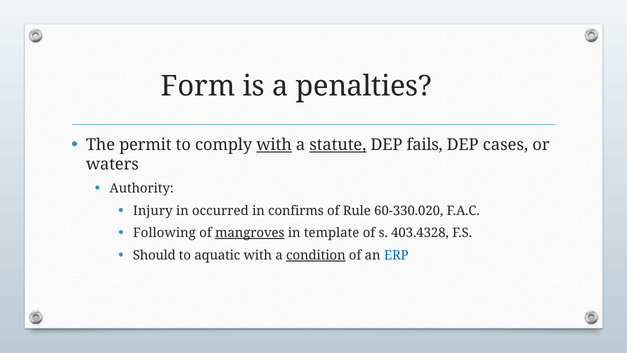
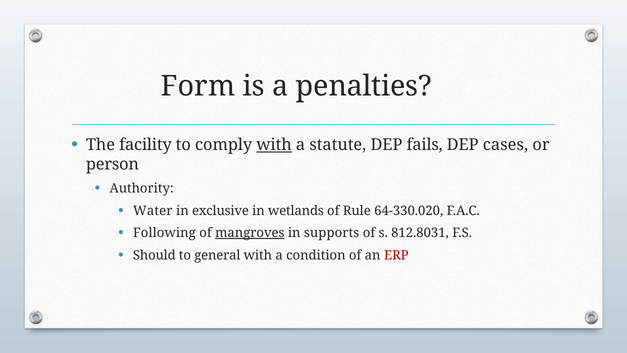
permit: permit -> facility
statute underline: present -> none
waters: waters -> person
Injury: Injury -> Water
occurred: occurred -> exclusive
confirms: confirms -> wetlands
60-330.020: 60-330.020 -> 64-330.020
template: template -> supports
403.4328: 403.4328 -> 812.8031
aquatic: aquatic -> general
condition underline: present -> none
ERP colour: blue -> red
